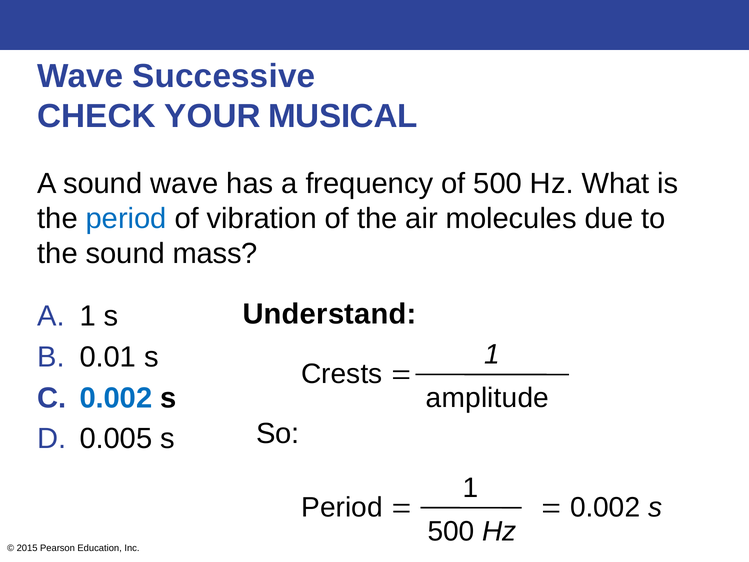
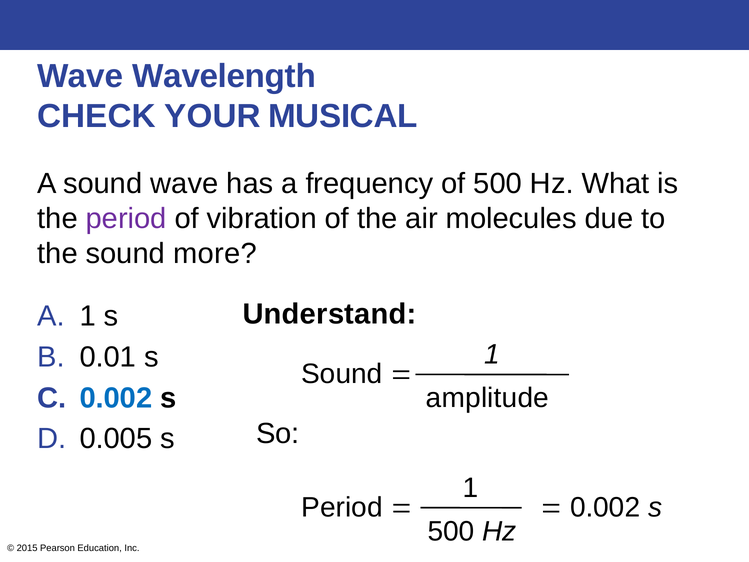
Successive: Successive -> Wavelength
period at (126, 219) colour: blue -> purple
mass: mass -> more
Crests at (342, 374): Crests -> Sound
